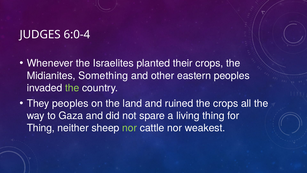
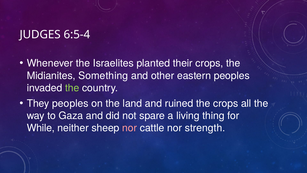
6:0-4: 6:0-4 -> 6:5-4
Thing at (41, 128): Thing -> While
nor at (130, 128) colour: light green -> pink
weakest: weakest -> strength
